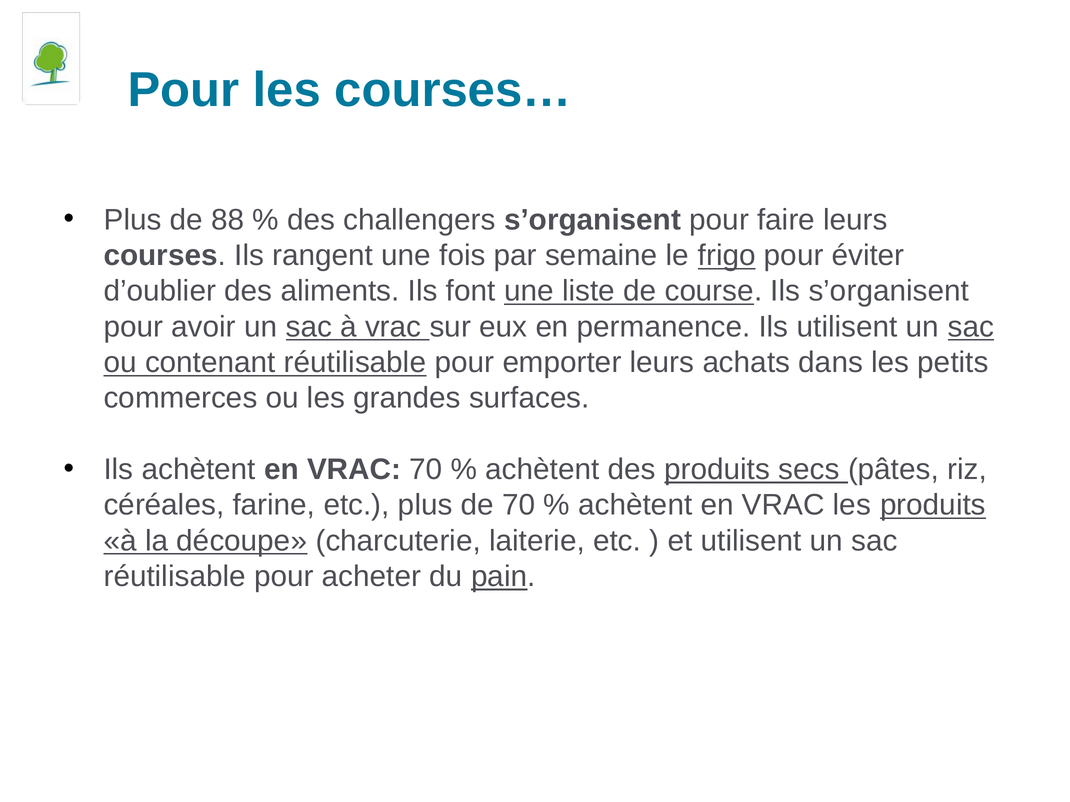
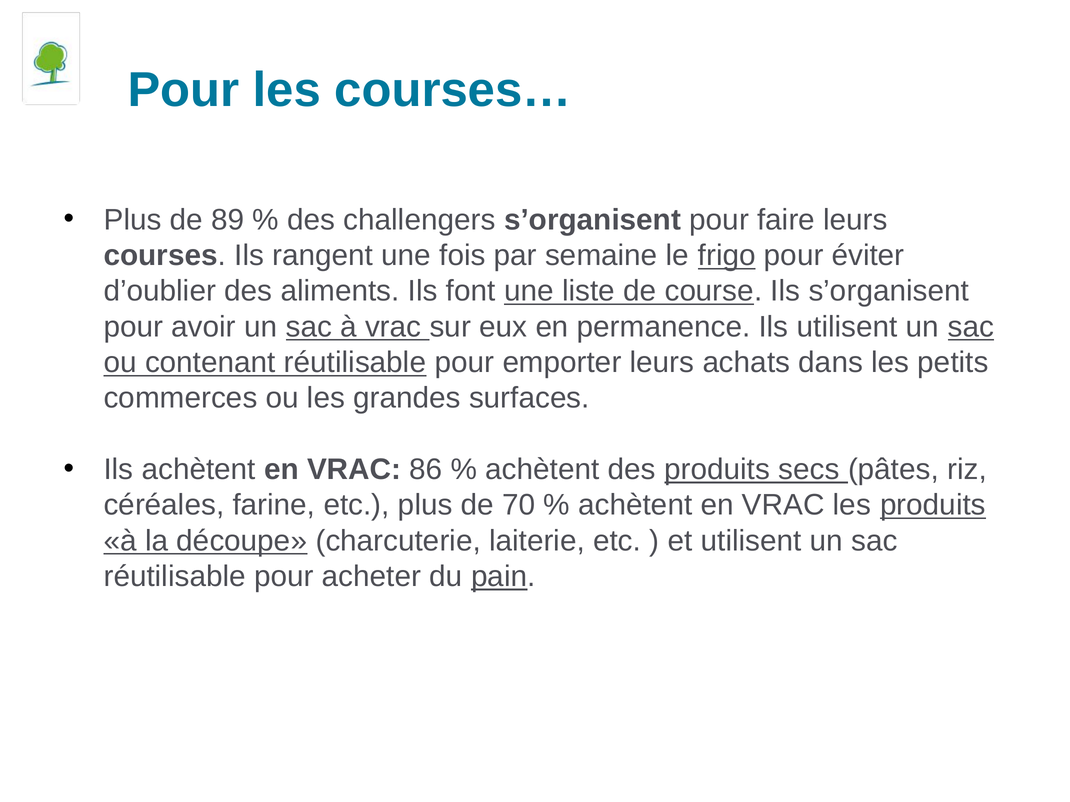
88: 88 -> 89
VRAC 70: 70 -> 86
